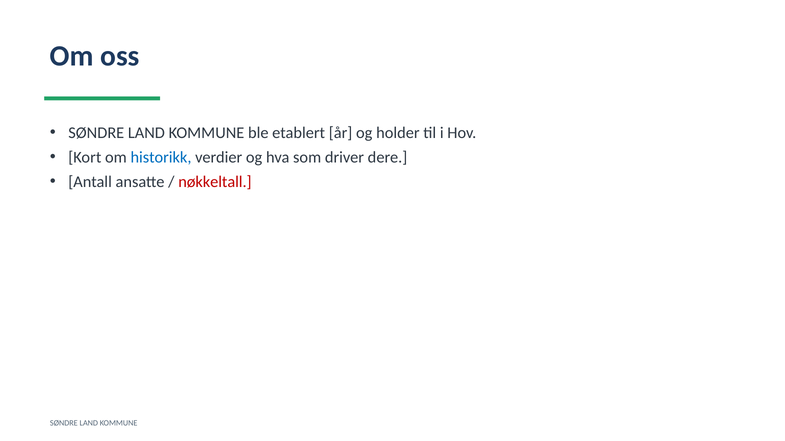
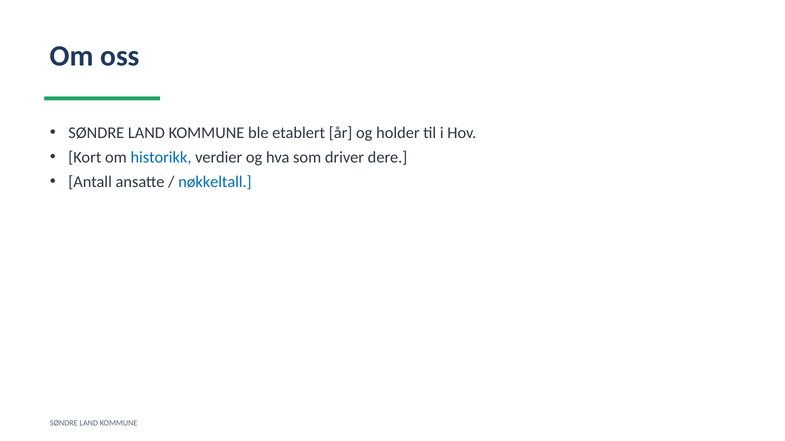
nøkkeltall colour: red -> blue
